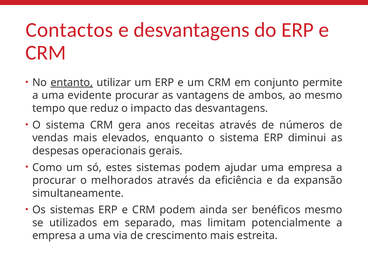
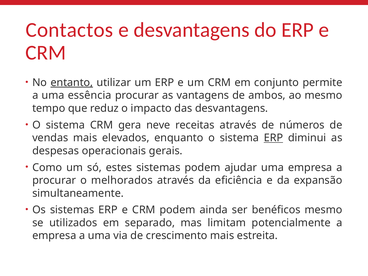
evidente: evidente -> essência
anos: anos -> neve
ERP at (273, 138) underline: none -> present
